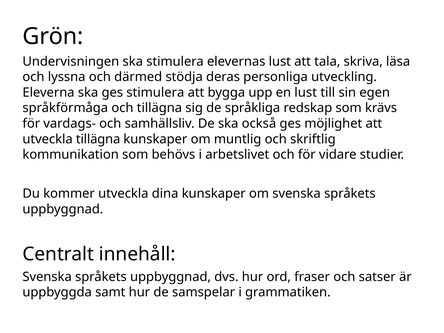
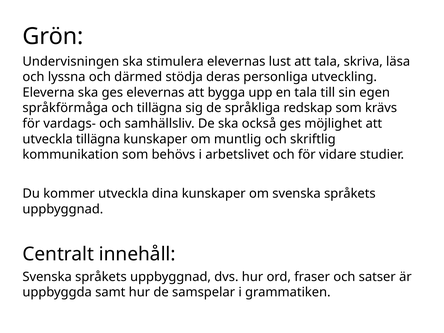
ges stimulera: stimulera -> elevernas
en lust: lust -> tala
